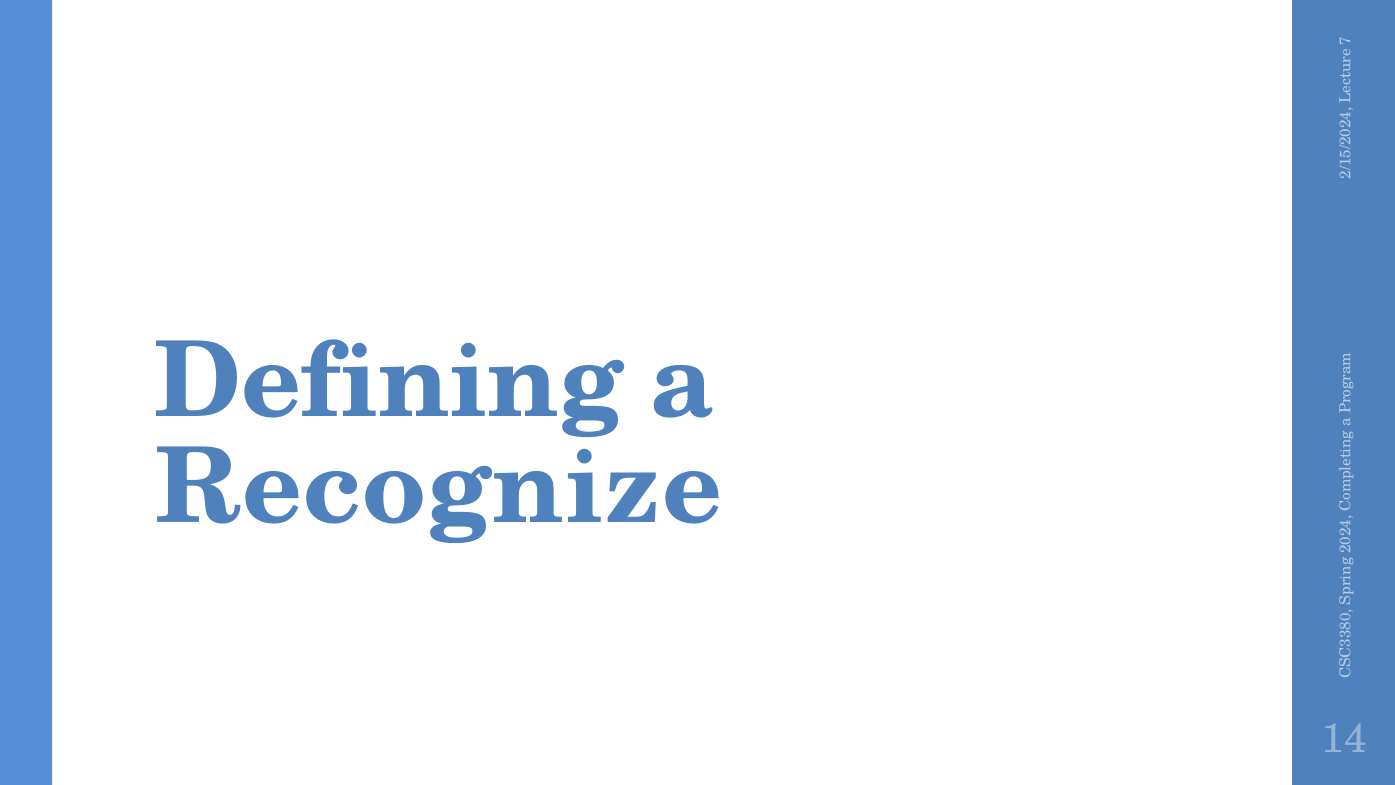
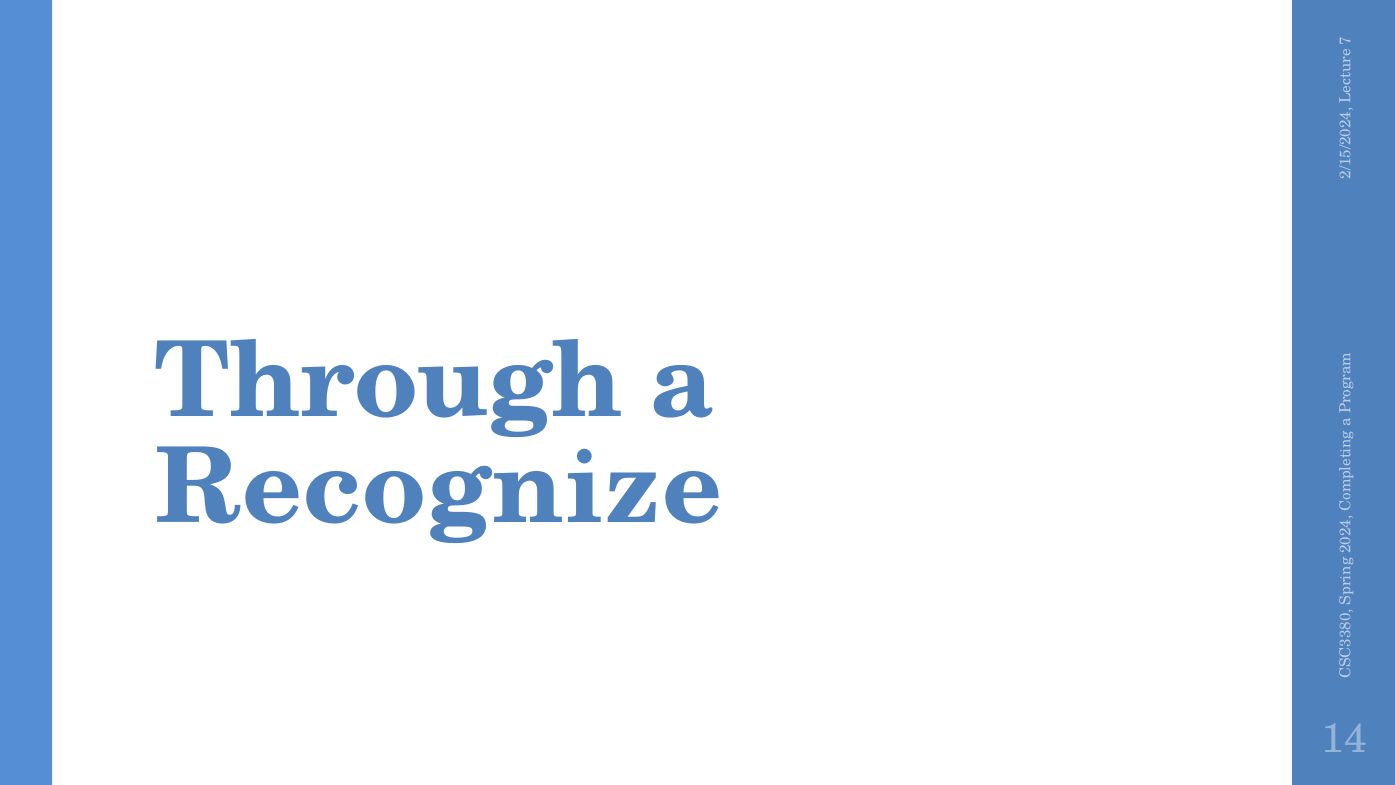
Defining: Defining -> Through
